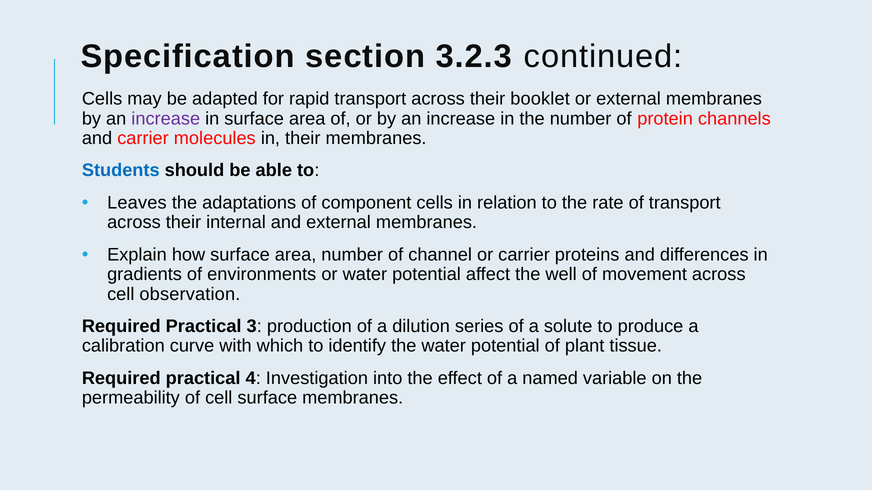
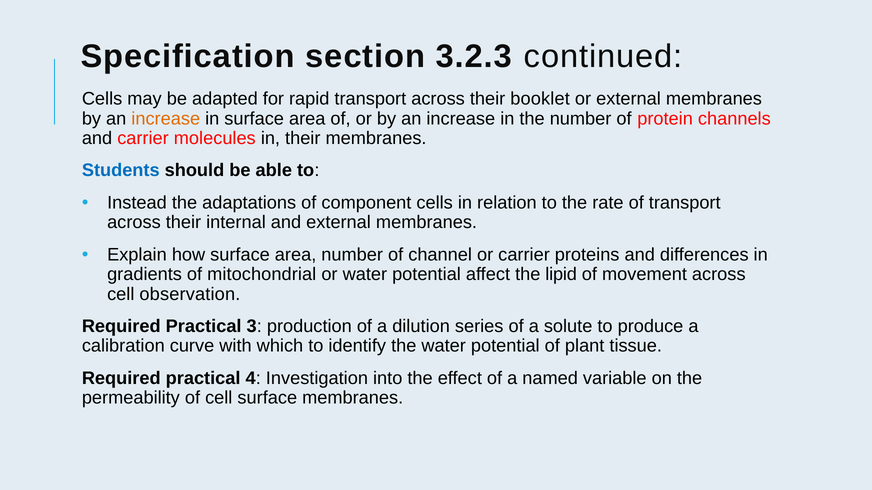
increase at (166, 119) colour: purple -> orange
Leaves: Leaves -> Instead
environments: environments -> mitochondrial
well: well -> lipid
